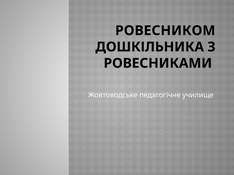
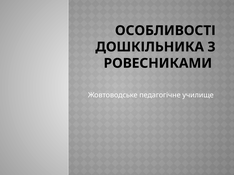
РОВЕСНИКОМ: РОВЕСНИКОМ -> ОСОБЛИВОСТІ
